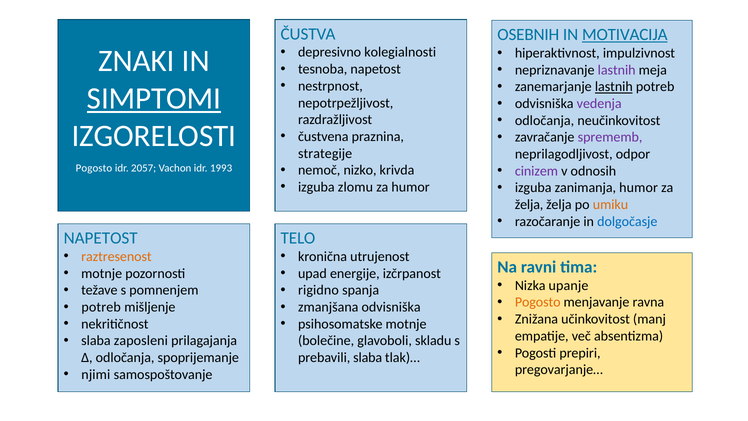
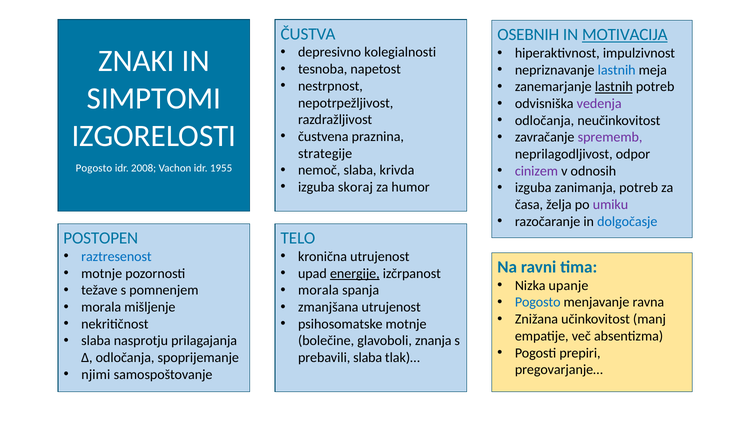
lastnih at (617, 70) colour: purple -> blue
SIMPTOMI underline: present -> none
nemoč nizko: nizko -> slaba
2057: 2057 -> 2008
1993: 1993 -> 1955
zlomu: zlomu -> skoraj
zanimanja humor: humor -> potreb
želja at (529, 205): želja -> časa
umiku colour: orange -> purple
NAPETOST at (101, 238): NAPETOST -> POSTOPEN
raztresenost colour: orange -> blue
energije underline: none -> present
rigidno at (318, 290): rigidno -> morala
Pogosto at (538, 302) colour: orange -> blue
potreb at (101, 307): potreb -> morala
zmanjšana odvisniška: odvisniška -> utrujenost
zaposleni: zaposleni -> nasprotju
skladu: skladu -> znanja
